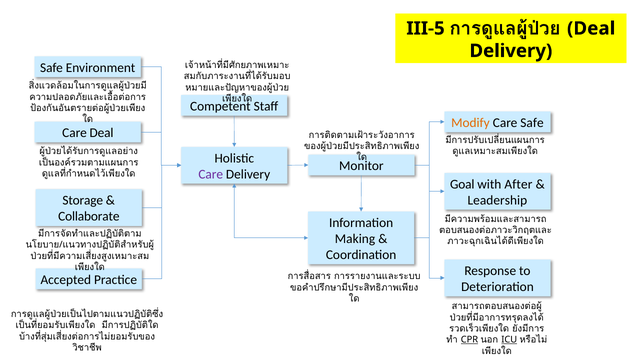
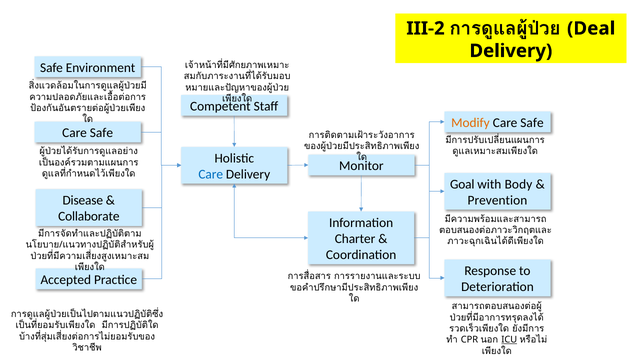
III-5: III-5 -> III-2
Deal at (102, 133): Deal -> Safe
Care at (211, 174) colour: purple -> blue
After: After -> Body
Leadership: Leadership -> Prevention
Storage: Storage -> Disease
Making: Making -> Charter
CPR underline: present -> none
